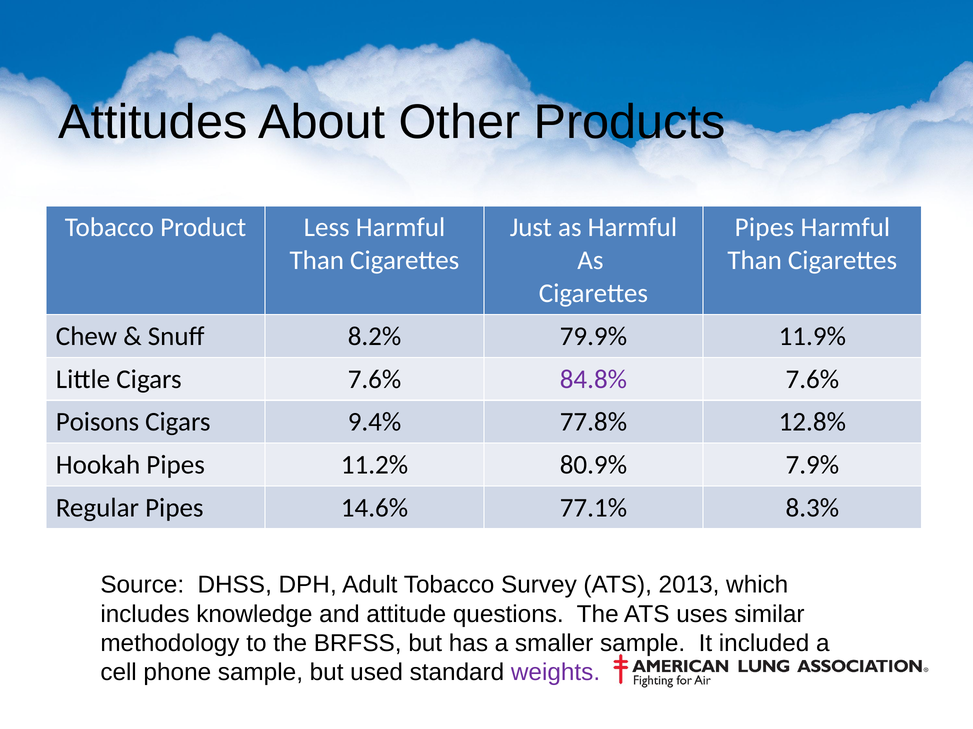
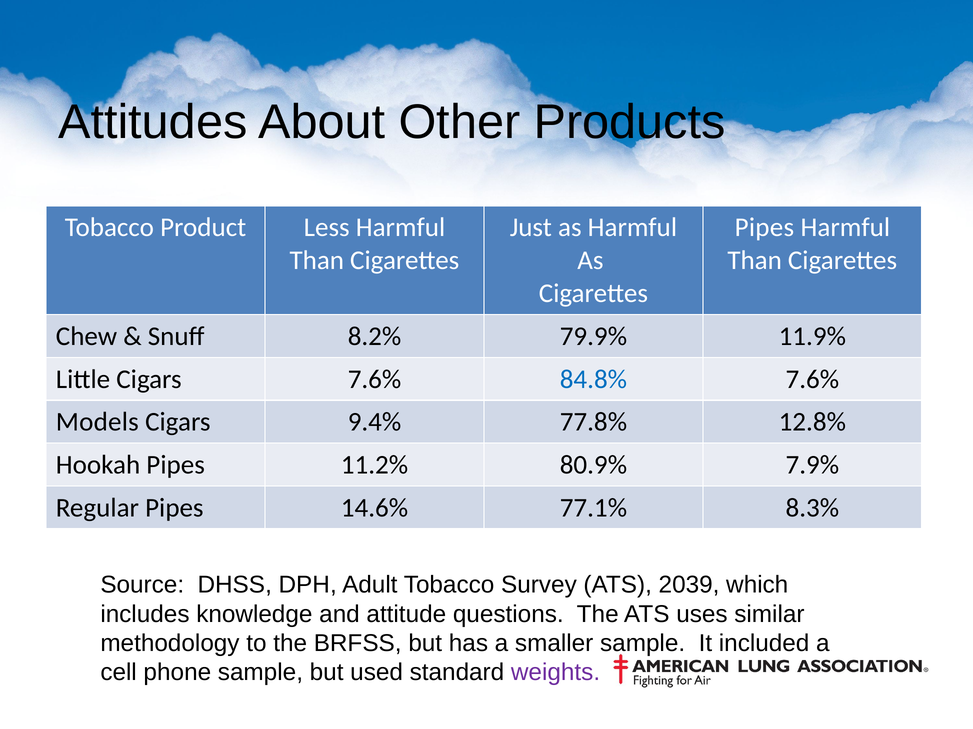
84.8% colour: purple -> blue
Poisons: Poisons -> Models
2013: 2013 -> 2039
